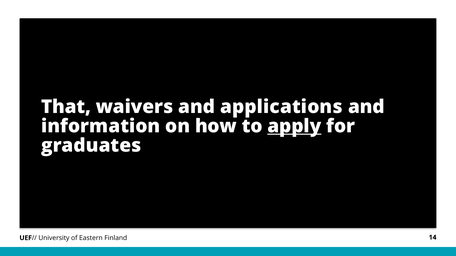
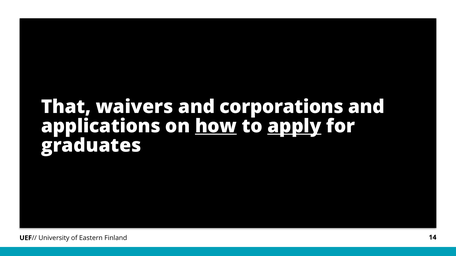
applications: applications -> corporations
information: information -> applications
how underline: none -> present
